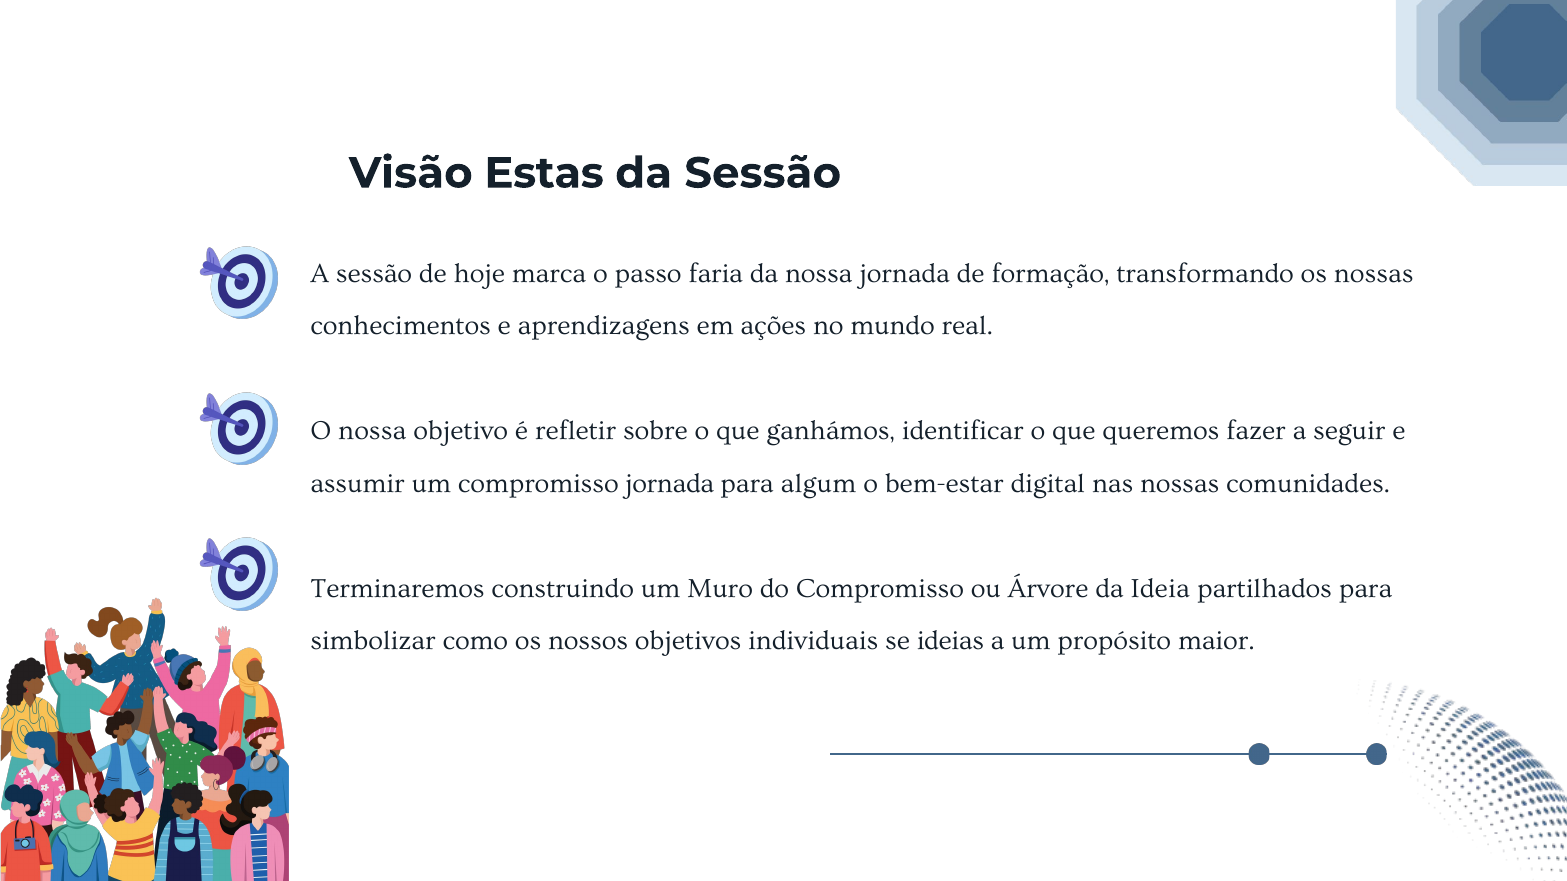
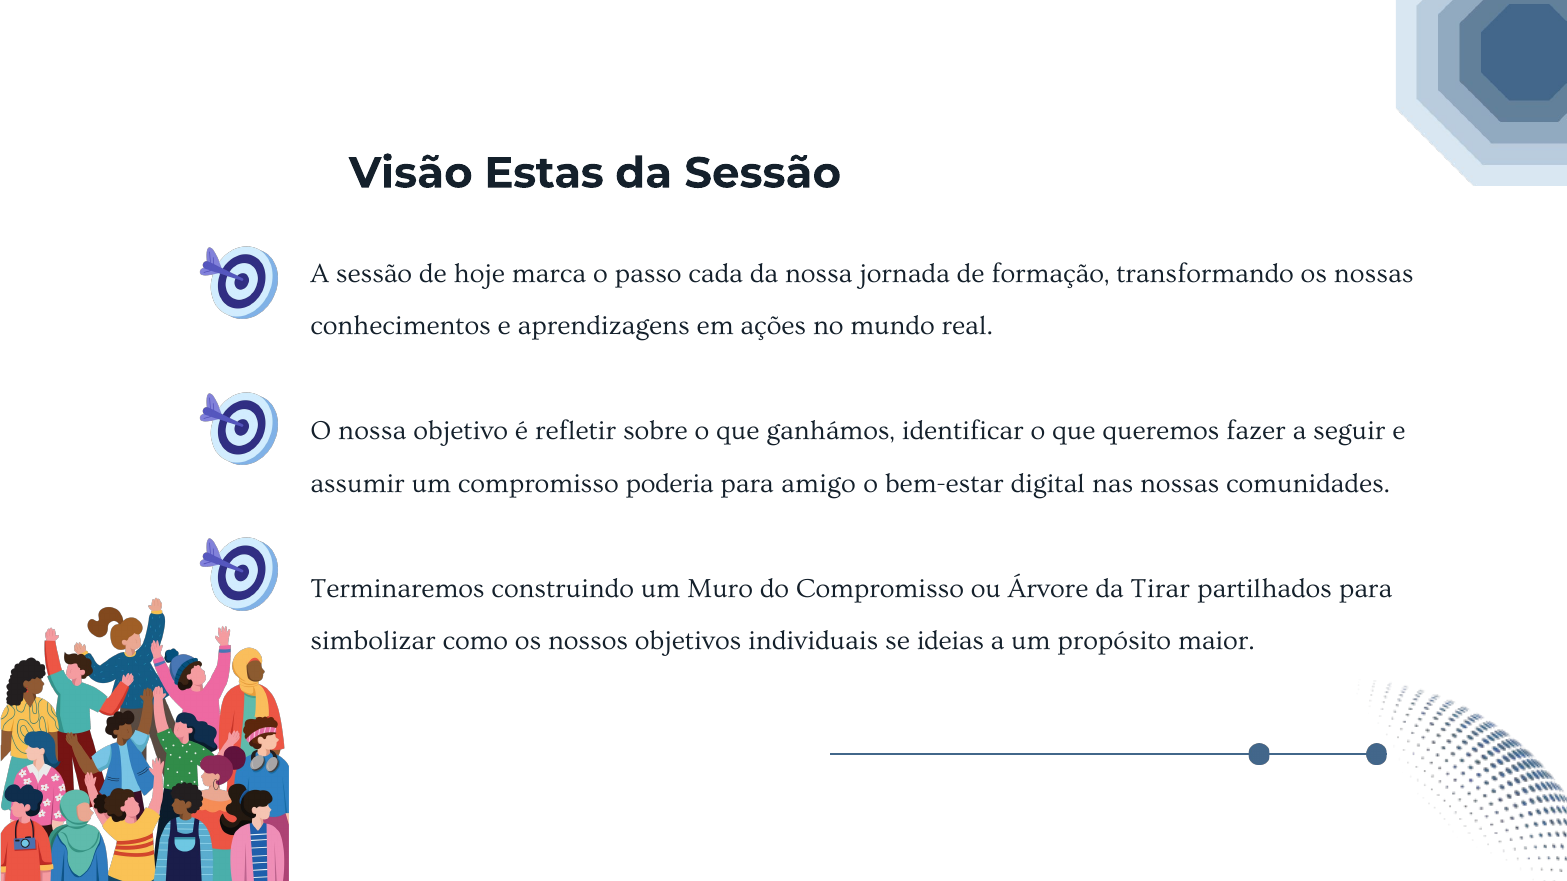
faria: faria -> cada
compromisso jornada: jornada -> poderia
algum: algum -> amigo
Ideia: Ideia -> Tirar
